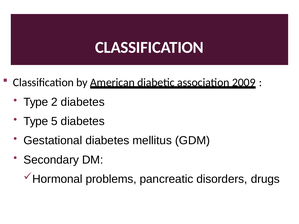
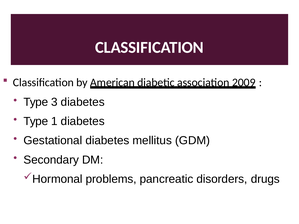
2: 2 -> 3
5: 5 -> 1
